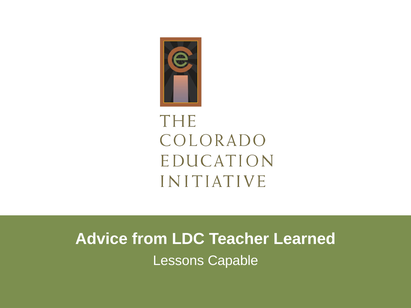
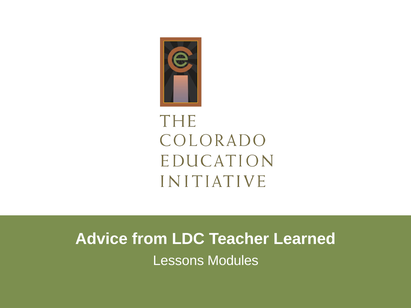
Capable: Capable -> Modules
